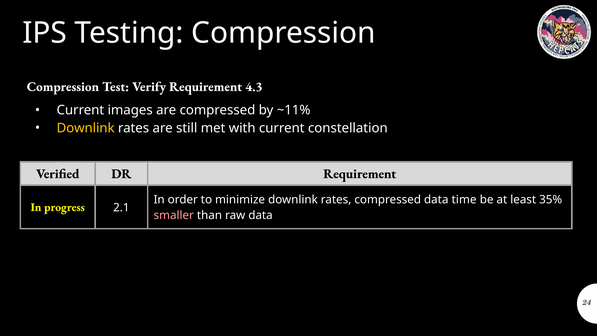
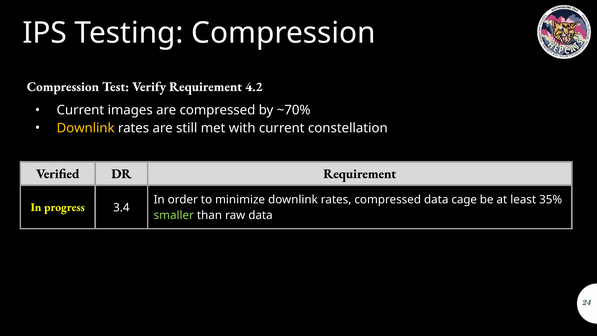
4.3: 4.3 -> 4.2
~11%: ~11% -> ~70%
time: time -> cage
2.1: 2.1 -> 3.4
smaller colour: pink -> light green
